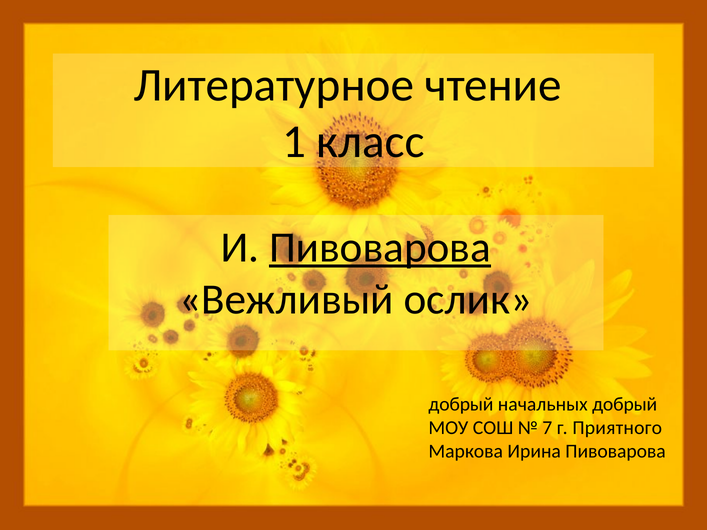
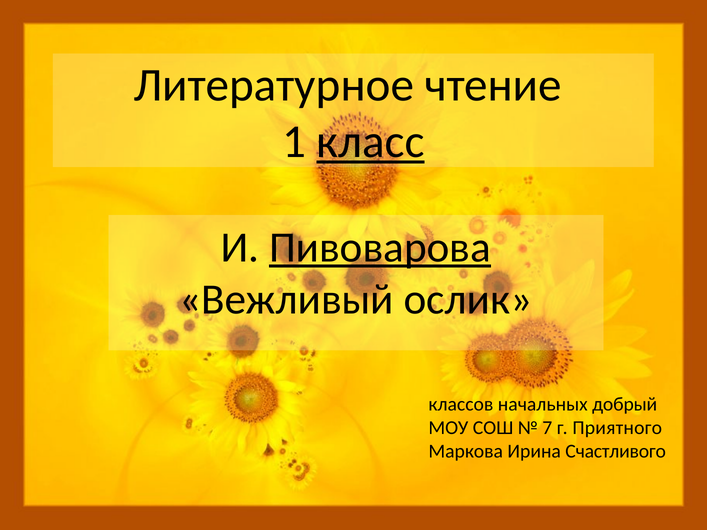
класс underline: none -> present
добрый at (461, 404): добрый -> классов
Ирина Пивоварова: Пивоварова -> Счастливого
